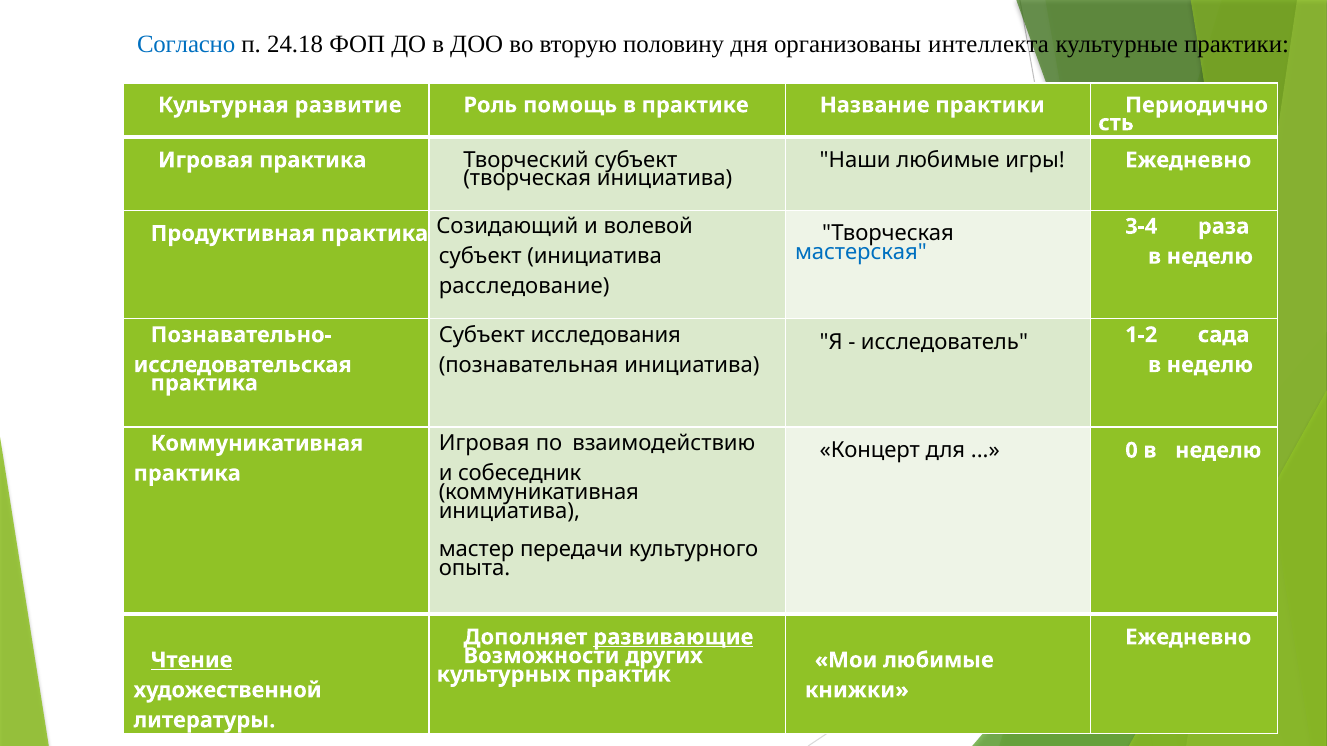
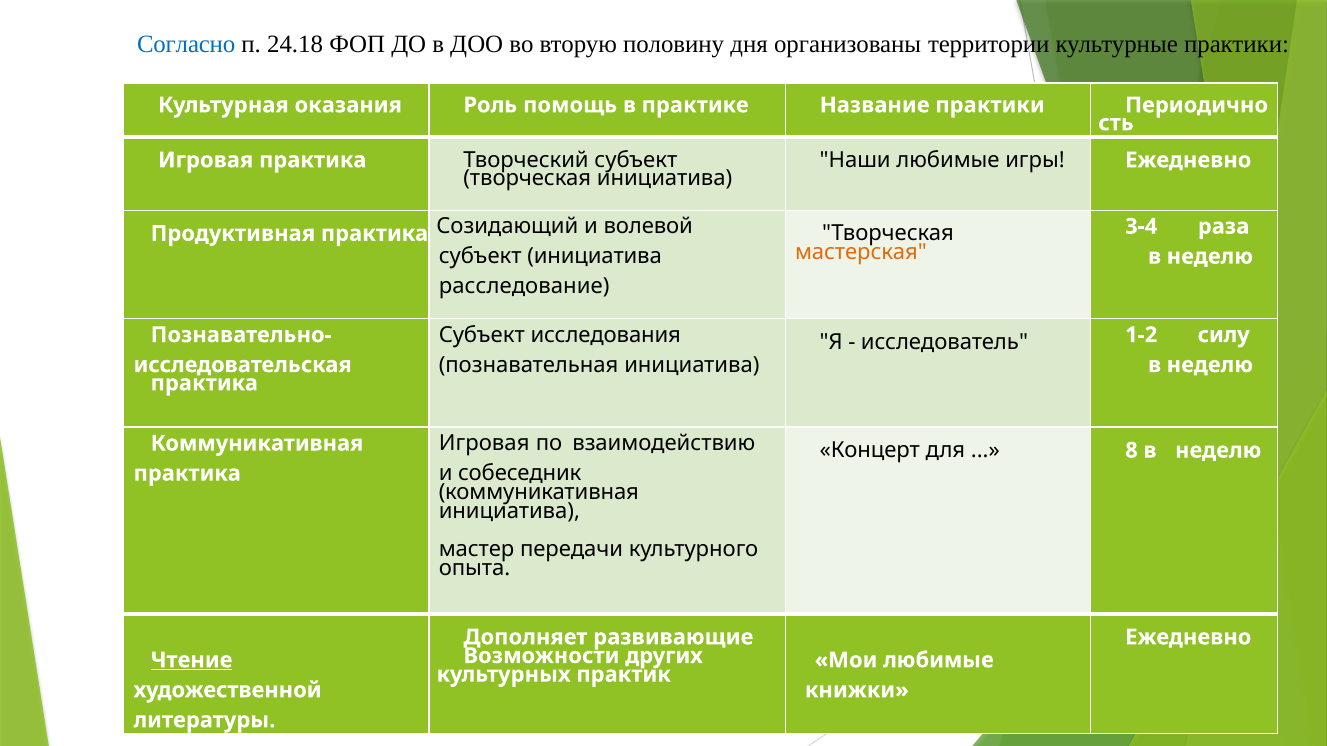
интеллекта: интеллекта -> территории
развитие: развитие -> оказания
мастерская colour: blue -> orange
сада: сада -> силу
0: 0 -> 8
развивающие underline: present -> none
